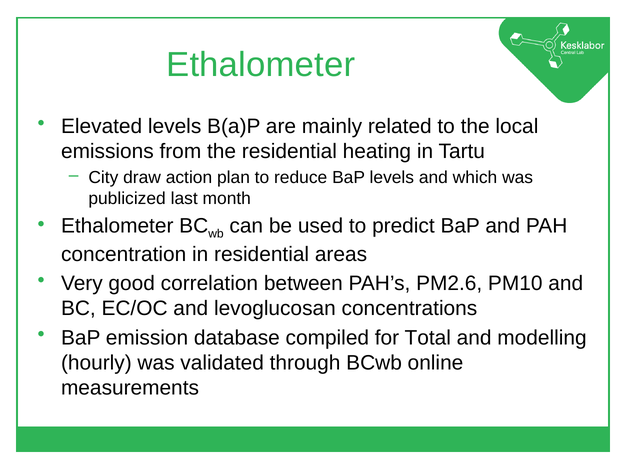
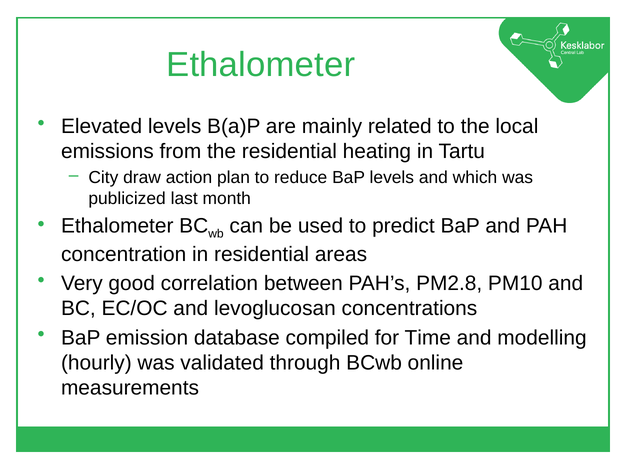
PM2.6: PM2.6 -> PM2.8
Total: Total -> Time
